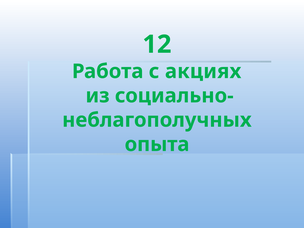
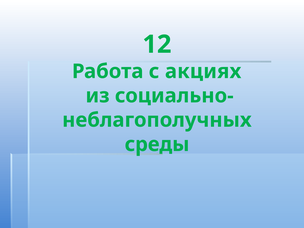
опыта: опыта -> среды
